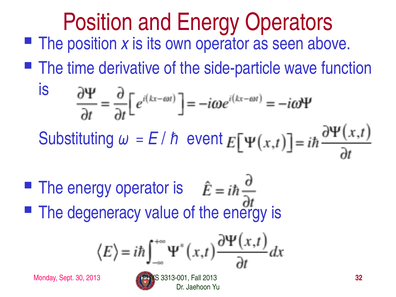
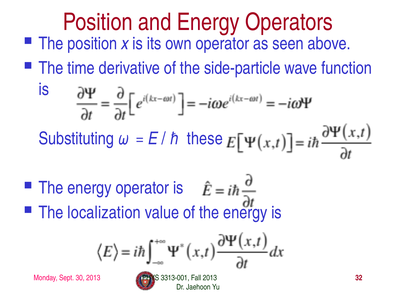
event: event -> these
degeneracy: degeneracy -> localization
